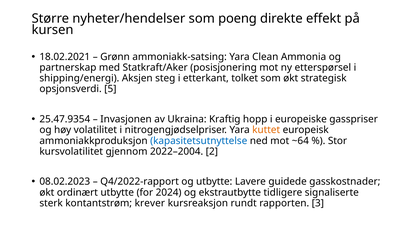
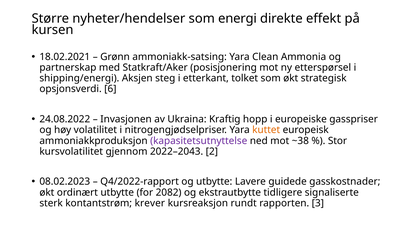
poeng: poeng -> energi
5: 5 -> 6
25.47.9354: 25.47.9354 -> 24.08.2022
kapasitetsutnyttelse colour: blue -> purple
~64: ~64 -> ~38
2022–2004: 2022–2004 -> 2022–2043
2024: 2024 -> 2082
